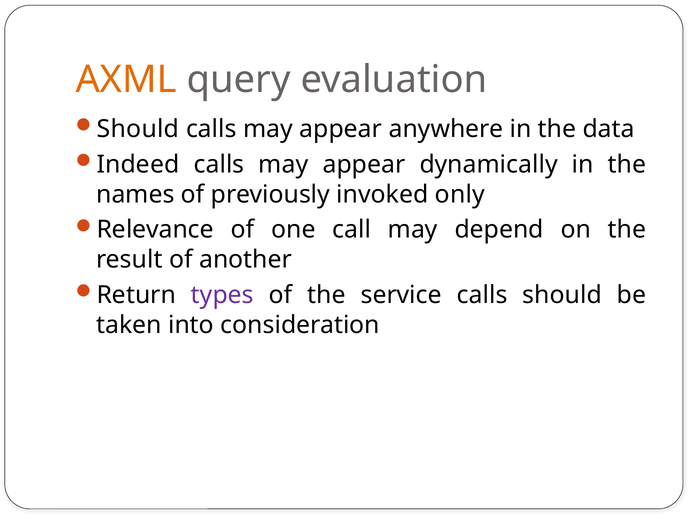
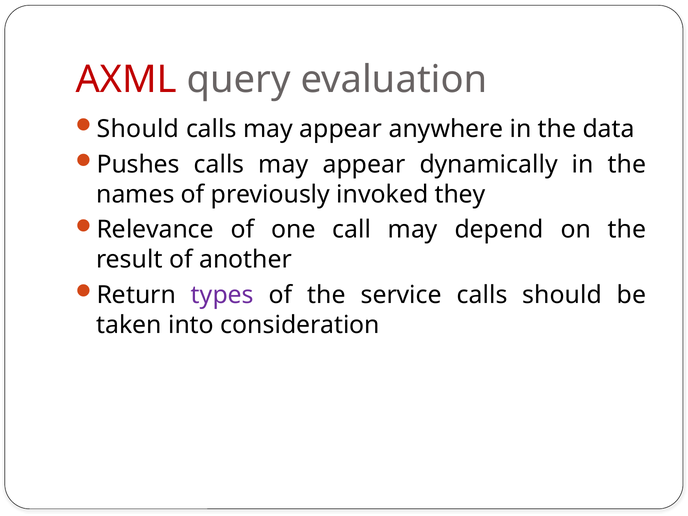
AXML colour: orange -> red
Indeed: Indeed -> Pushes
only: only -> they
